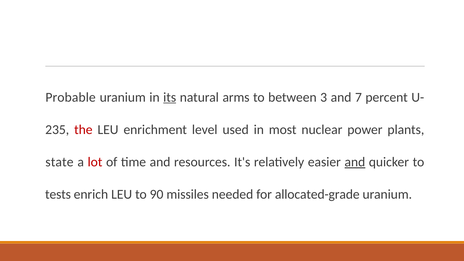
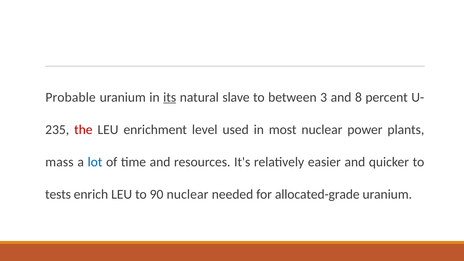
arms: arms -> slave
7: 7 -> 8
state: state -> mass
lot colour: red -> blue
and at (355, 162) underline: present -> none
90 missiles: missiles -> nuclear
